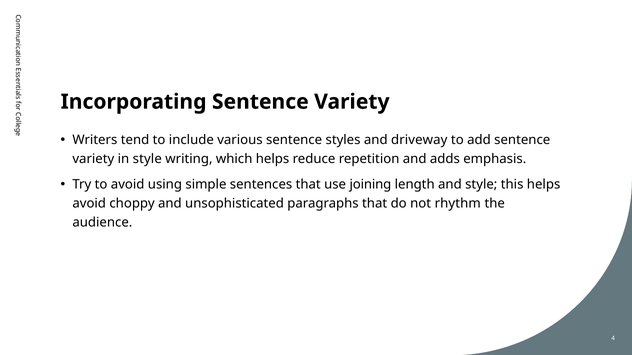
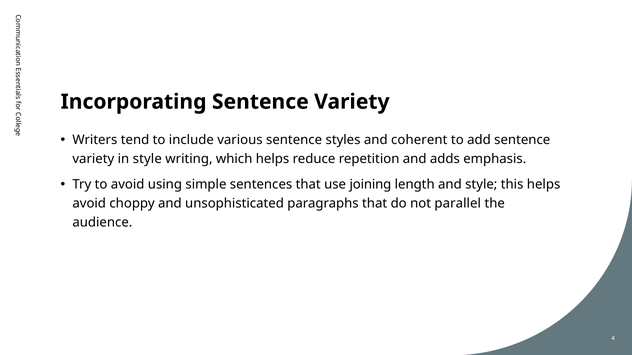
driveway: driveway -> coherent
rhythm: rhythm -> parallel
